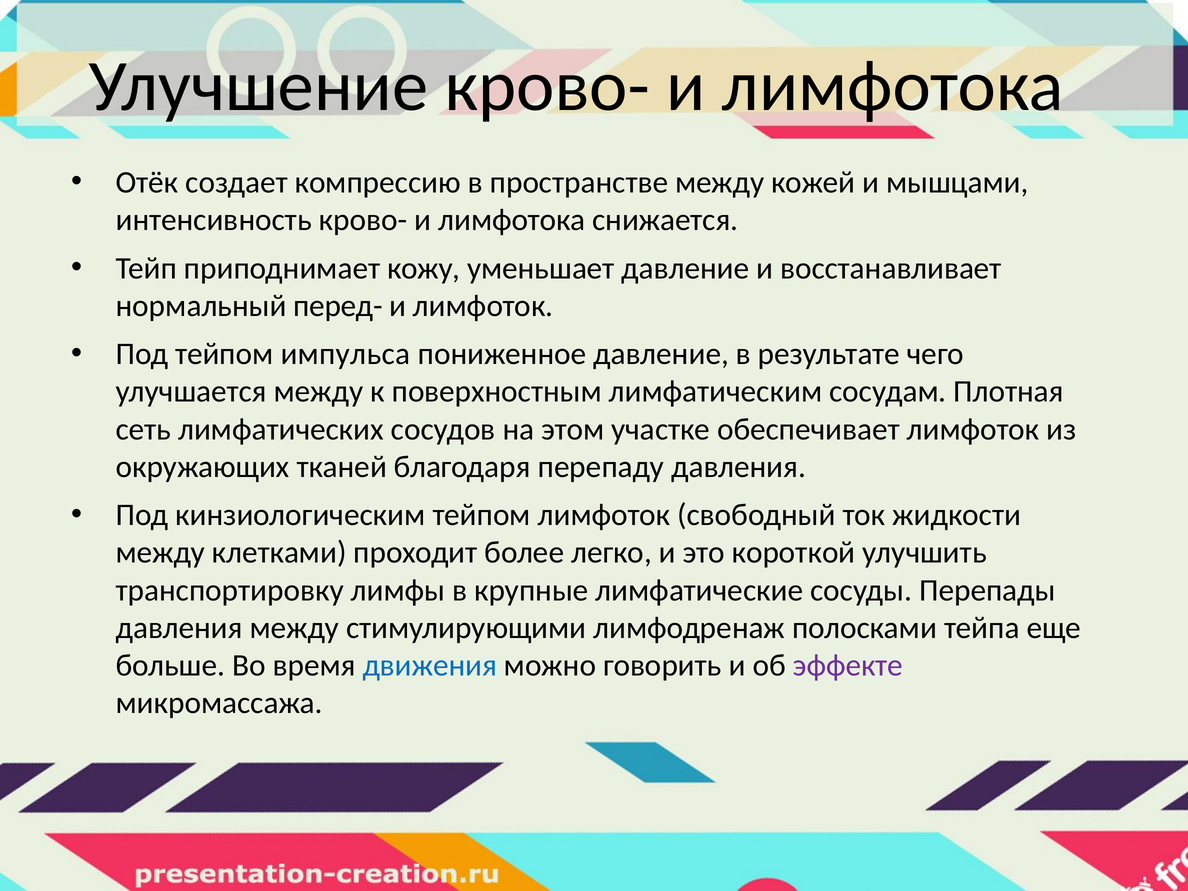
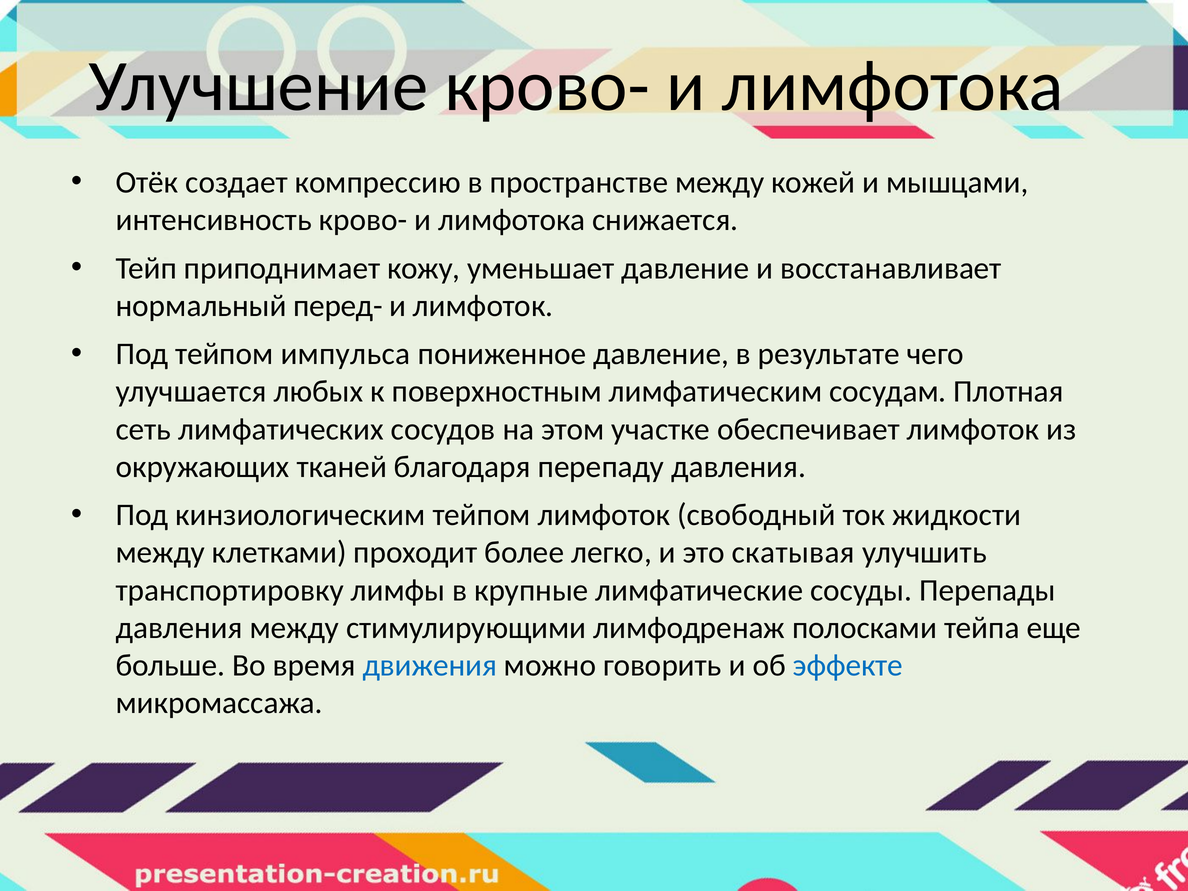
улучшается между: между -> любых
короткой: короткой -> скатывая
эффекте colour: purple -> blue
